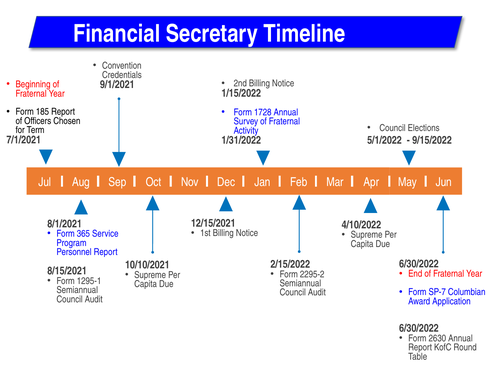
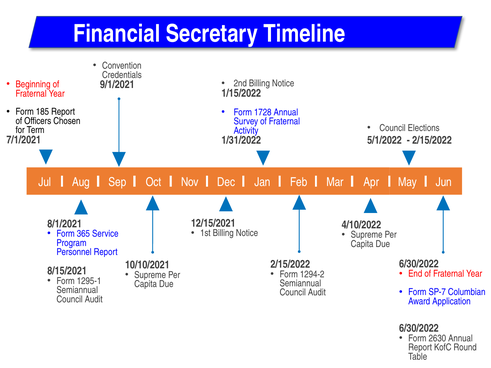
9/15/2022 at (432, 140): 9/15/2022 -> 2/15/2022
2295-2: 2295-2 -> 1294-2
